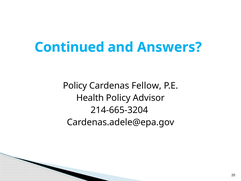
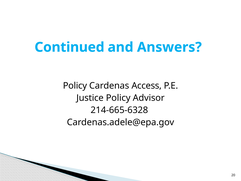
Fellow: Fellow -> Access
Health: Health -> Justice
214-665-3204: 214-665-3204 -> 214-665-6328
